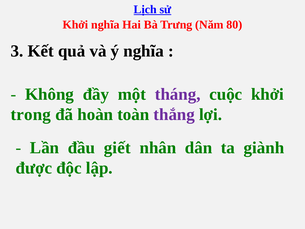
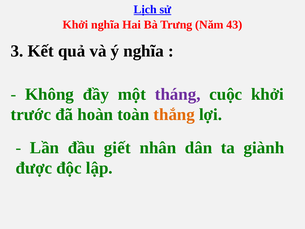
80: 80 -> 43
trong: trong -> trước
thắng colour: purple -> orange
